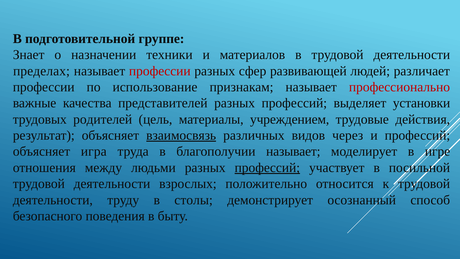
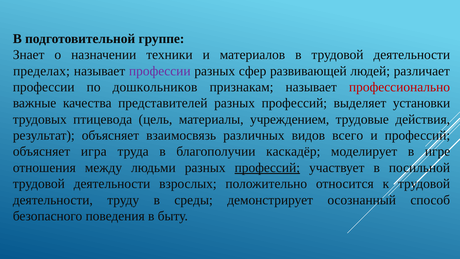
профессии at (160, 71) colour: red -> purple
использование: использование -> дошкольников
родителей: родителей -> птицевода
взаимосвязь underline: present -> none
через: через -> всего
благополучии называет: называет -> каскадёр
столы: столы -> среды
